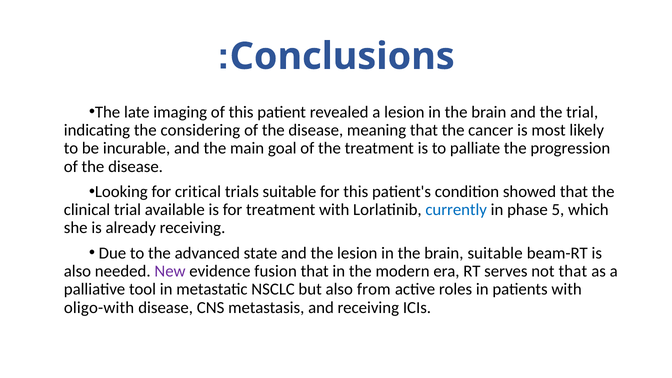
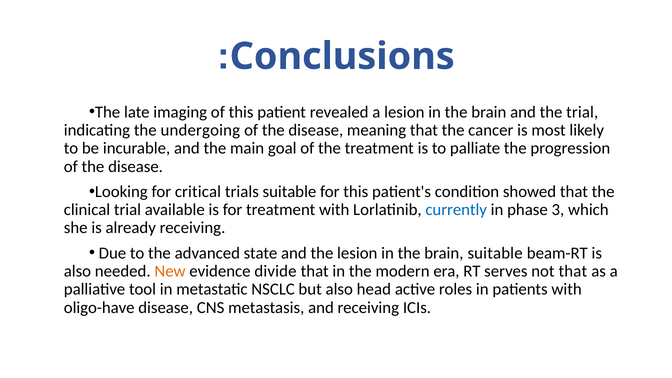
considering: considering -> undergoing
5: 5 -> 3
New colour: purple -> orange
fusion: fusion -> divide
from: from -> head
oligo-with: oligo-with -> oligo-have
